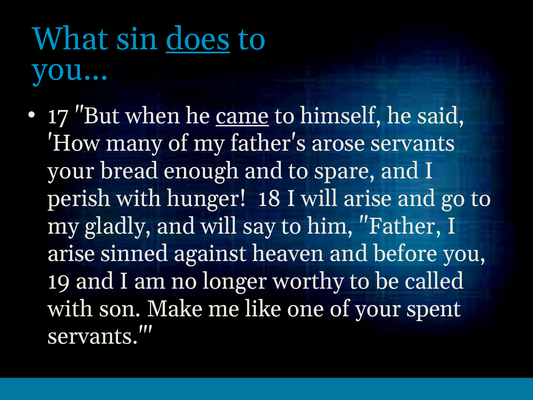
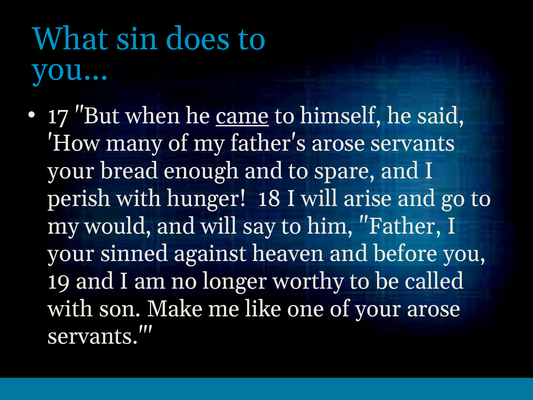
does underline: present -> none
gladly: gladly -> would
arise at (71, 254): arise -> your
your spent: spent -> arose
